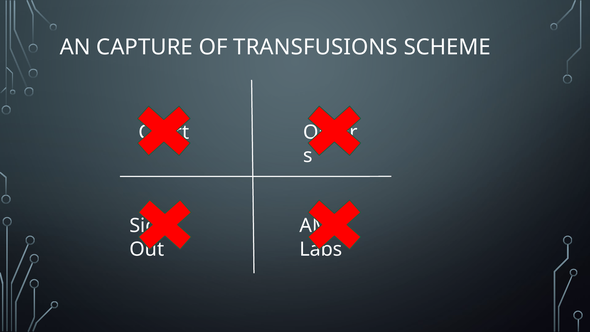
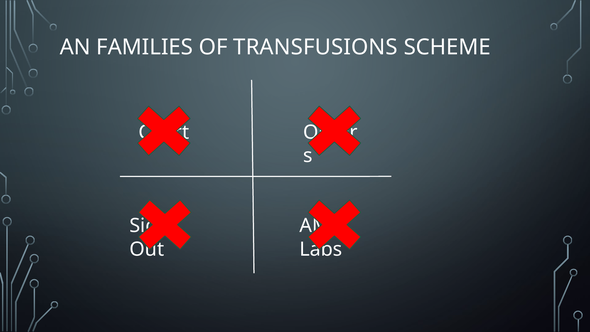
CAPTURE: CAPTURE -> FAMILIES
